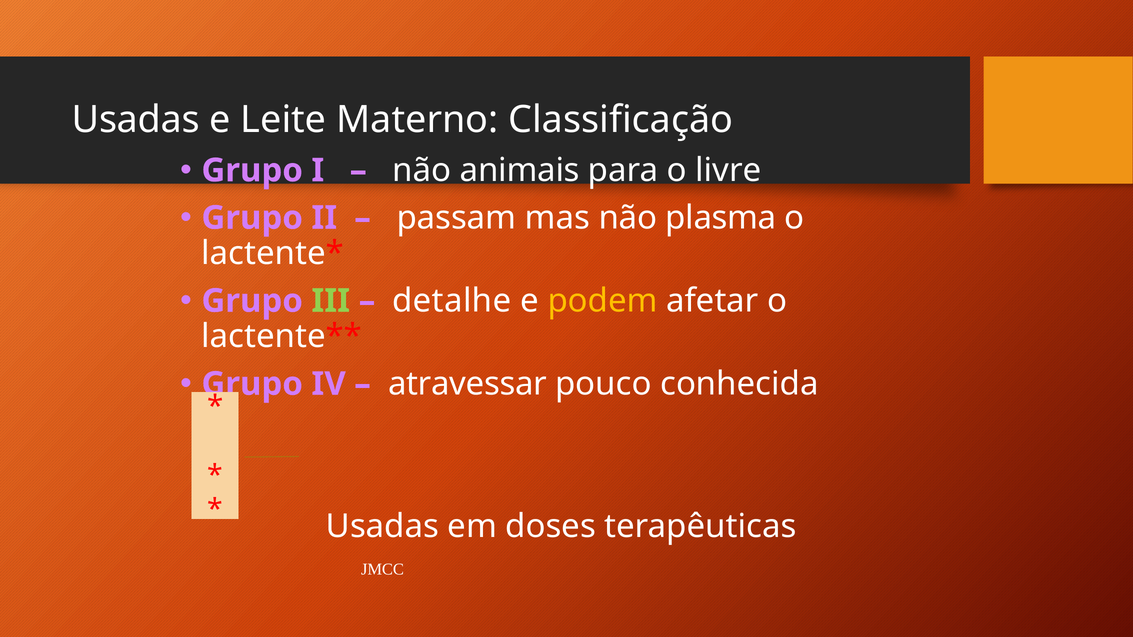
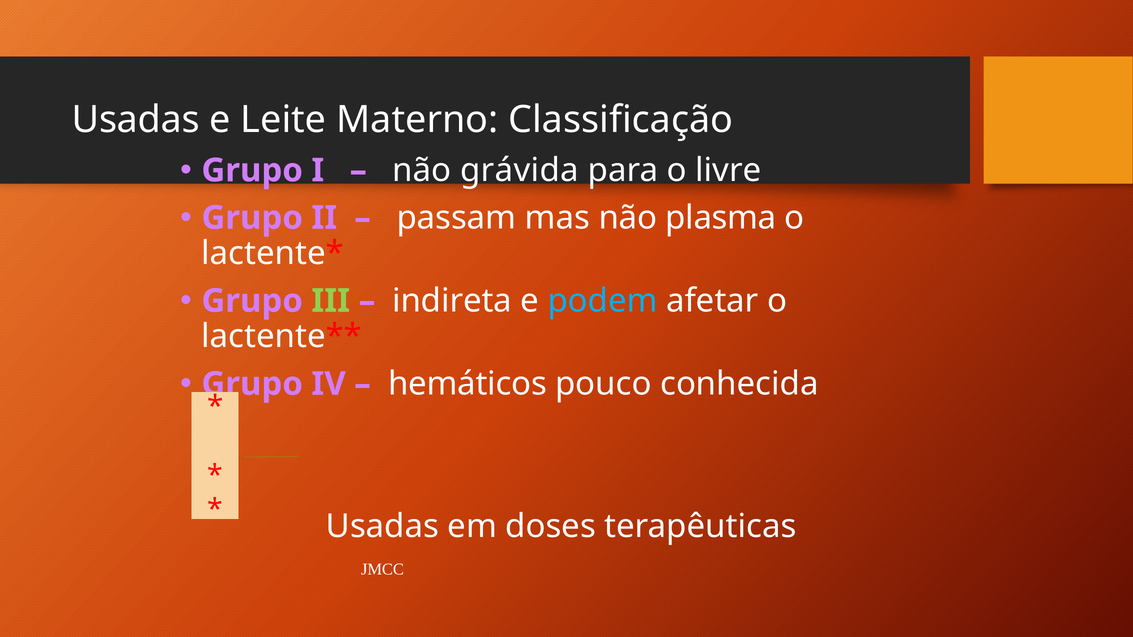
animais: animais -> grávida
detalhe: detalhe -> indireta
podem colour: yellow -> light blue
atravessar: atravessar -> hemáticos
